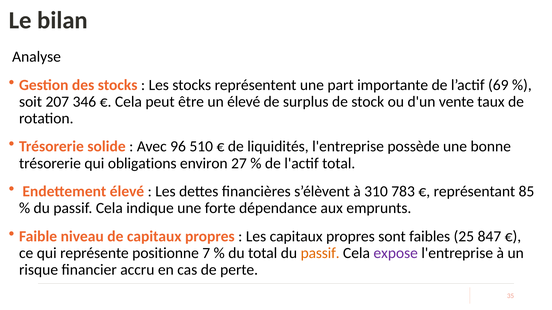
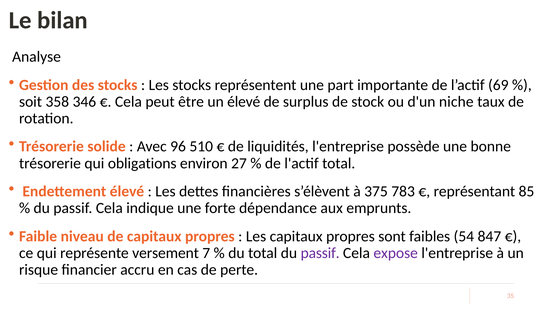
207: 207 -> 358
vente: vente -> niche
310: 310 -> 375
25: 25 -> 54
positionne: positionne -> versement
passif at (320, 253) colour: orange -> purple
